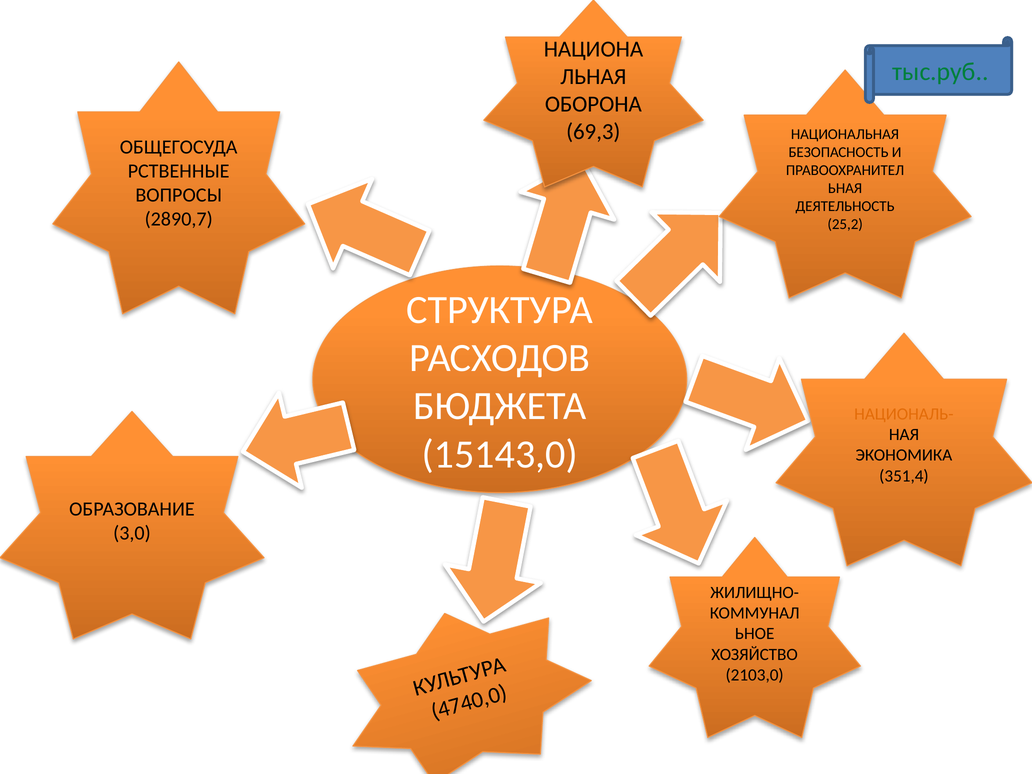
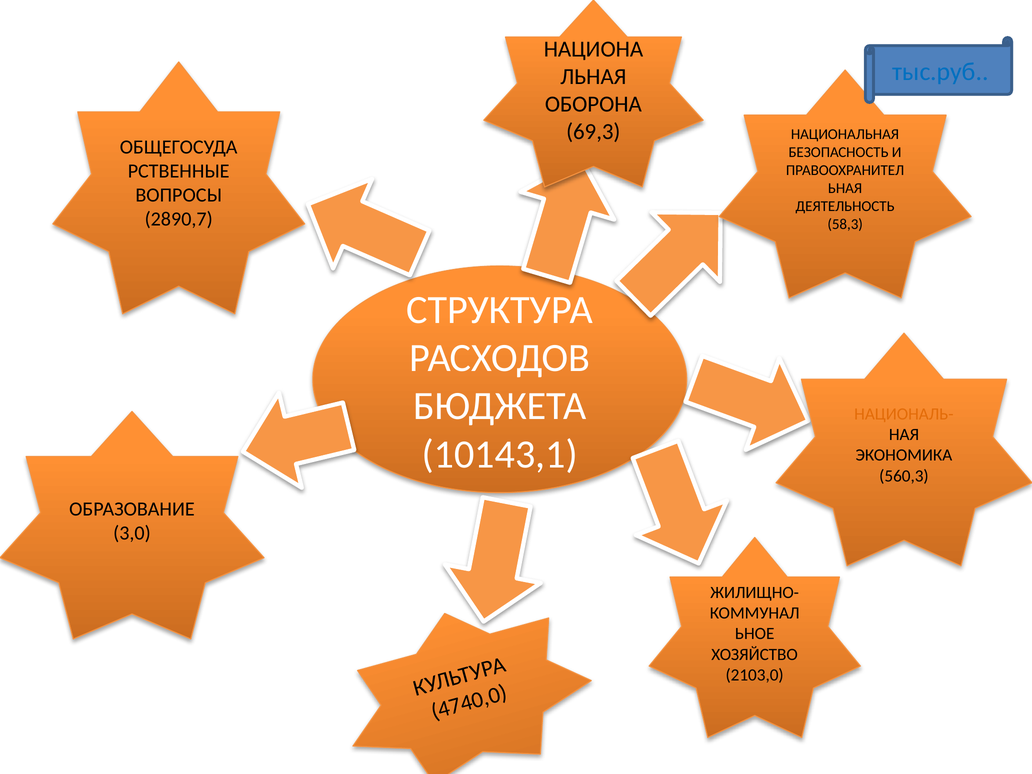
тыс.руб colour: green -> blue
25,2: 25,2 -> 58,3
15143,0: 15143,0 -> 10143,1
351,4: 351,4 -> 560,3
